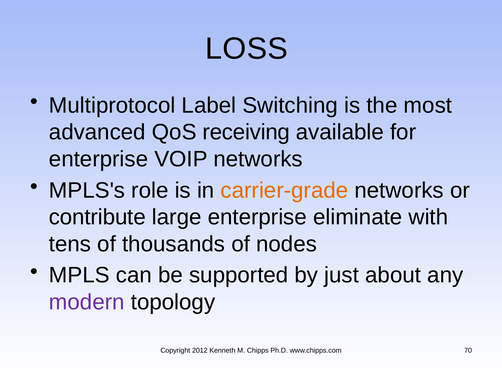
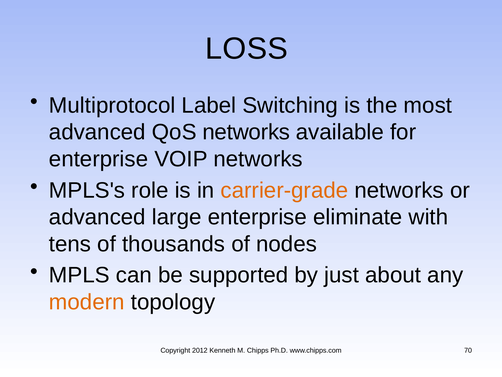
QoS receiving: receiving -> networks
contribute at (97, 217): contribute -> advanced
modern colour: purple -> orange
